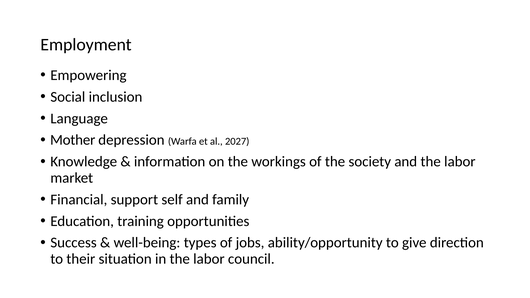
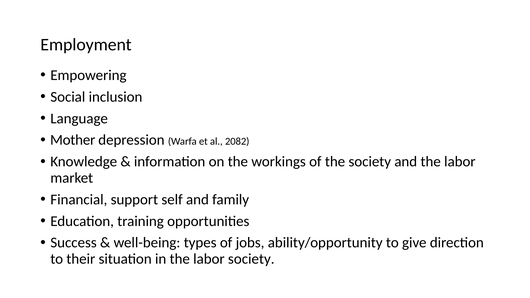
2027: 2027 -> 2082
labor council: council -> society
